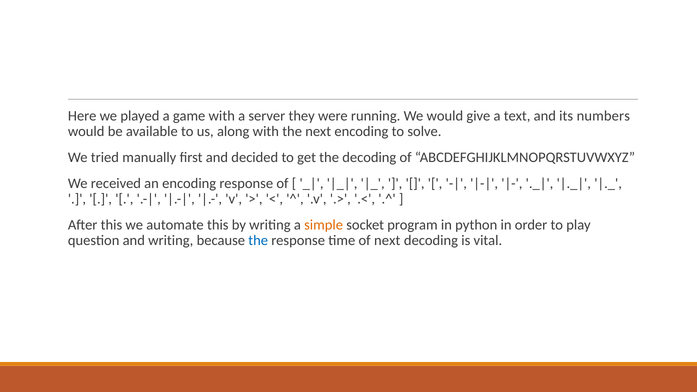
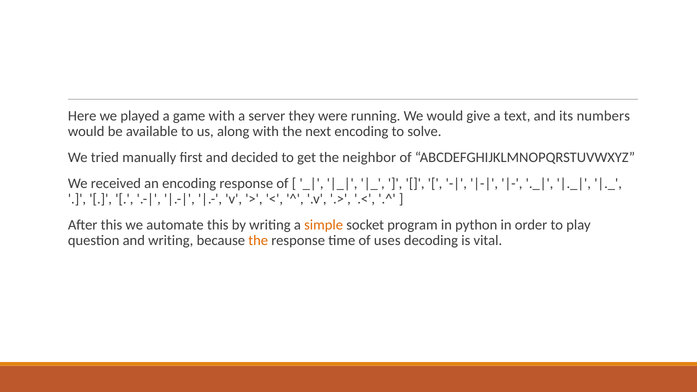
the decoding: decoding -> neighbor
the at (258, 240) colour: blue -> orange
of next: next -> uses
